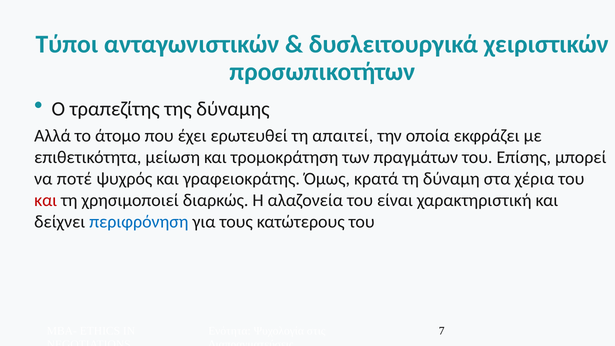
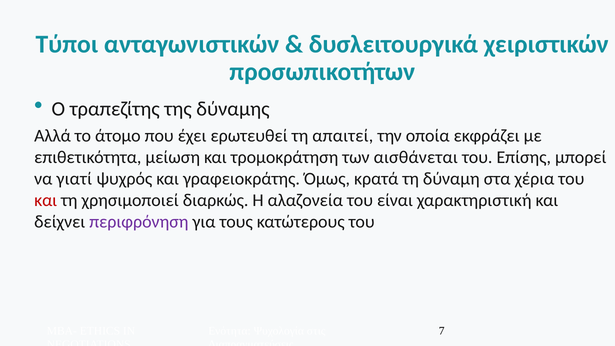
πραγμάτων: πραγμάτων -> αισθάνεται
ποτέ: ποτέ -> γιατί
περιφρόνηση colour: blue -> purple
